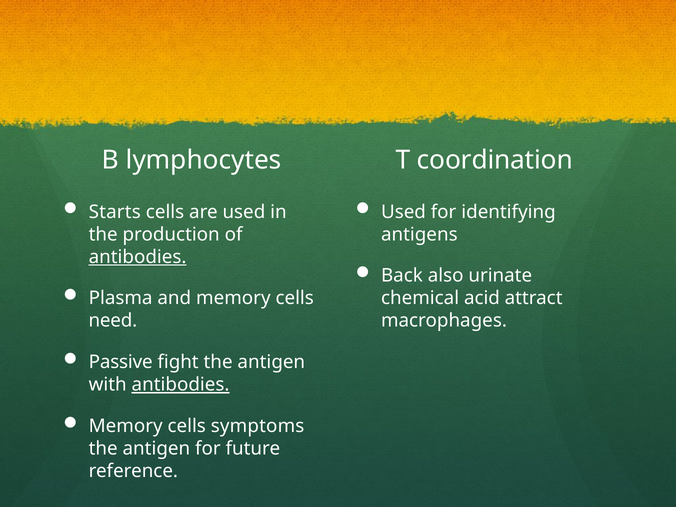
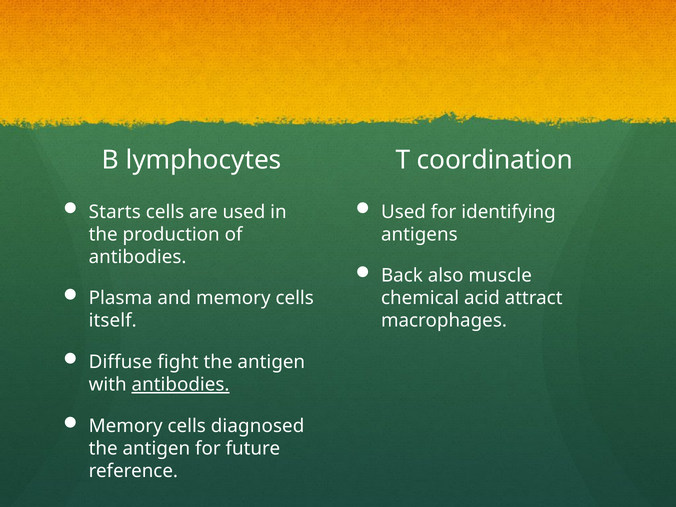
antibodies at (138, 257) underline: present -> none
urinate: urinate -> muscle
need: need -> itself
Passive: Passive -> Diffuse
symptoms: symptoms -> diagnosed
